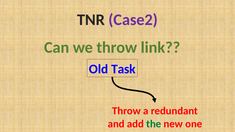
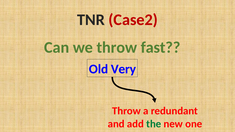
Case2 colour: purple -> red
link: link -> fast
Task: Task -> Very
